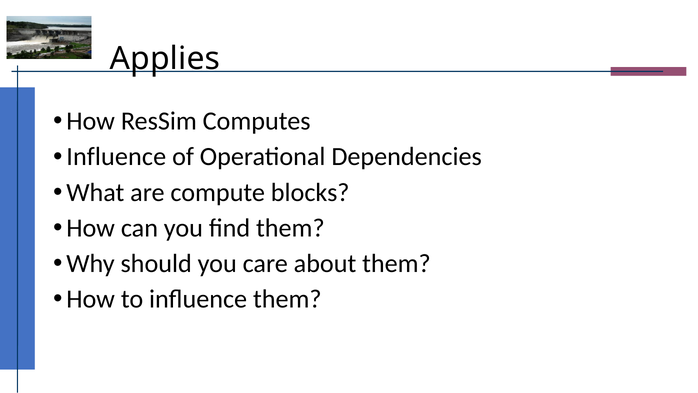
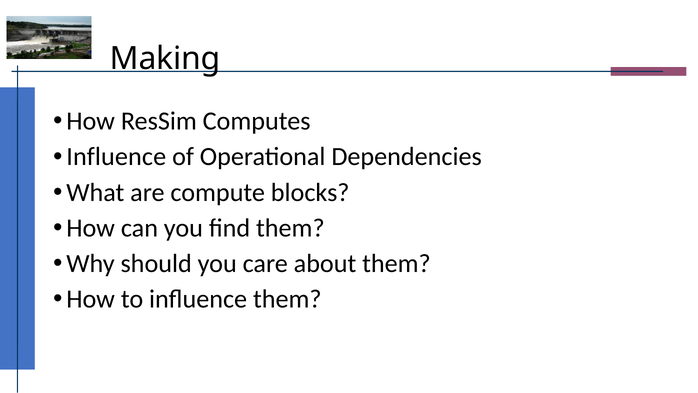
Applies: Applies -> Making
